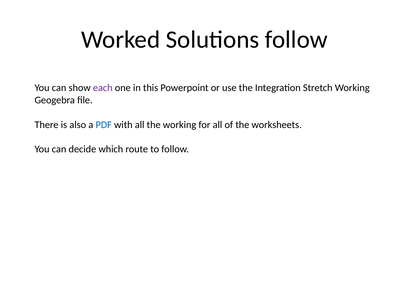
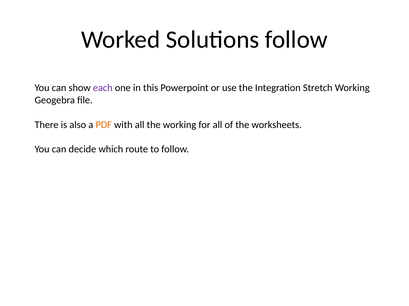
PDF colour: blue -> orange
